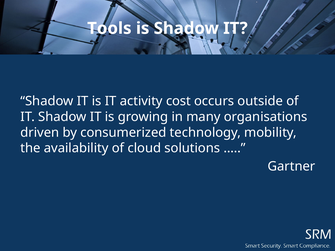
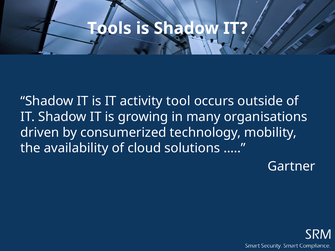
cost: cost -> tool
